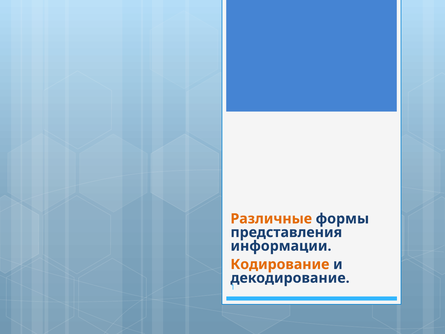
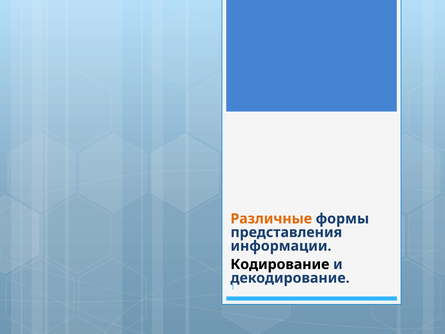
Кодирование colour: orange -> black
